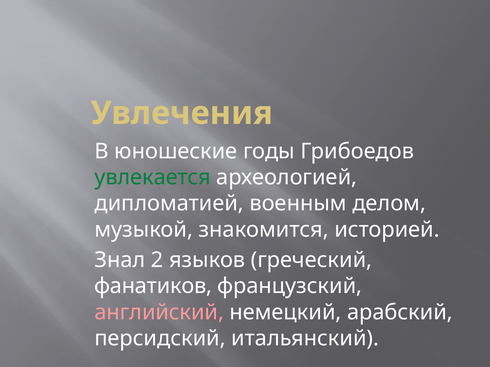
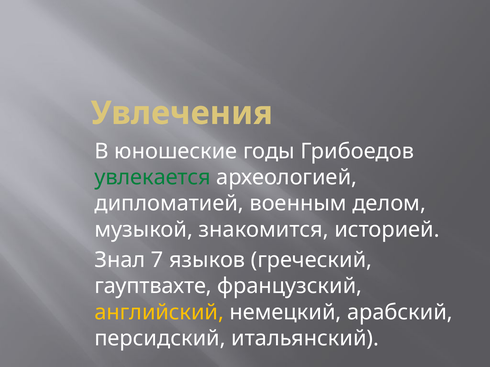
2: 2 -> 7
фанатиков: фанатиков -> гауптвахте
английский colour: pink -> yellow
